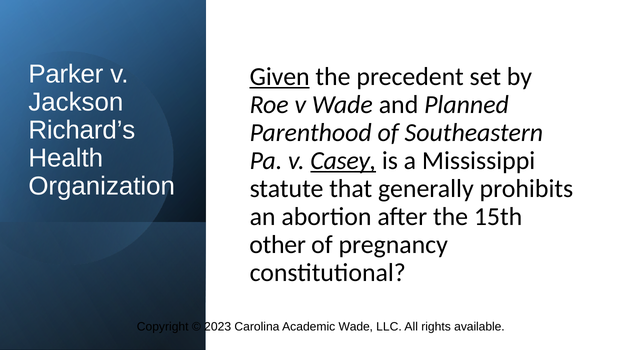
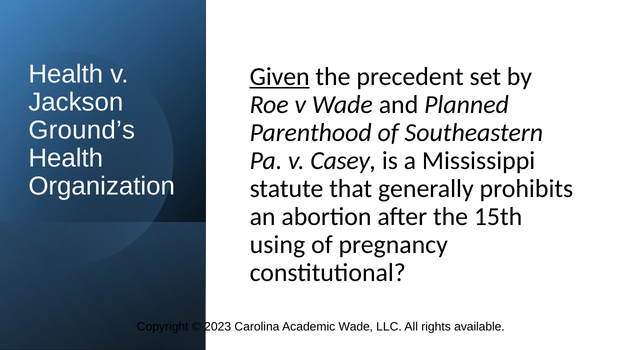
Parker at (66, 74): Parker -> Health
Richard’s: Richard’s -> Ground’s
Casey underline: present -> none
other: other -> using
